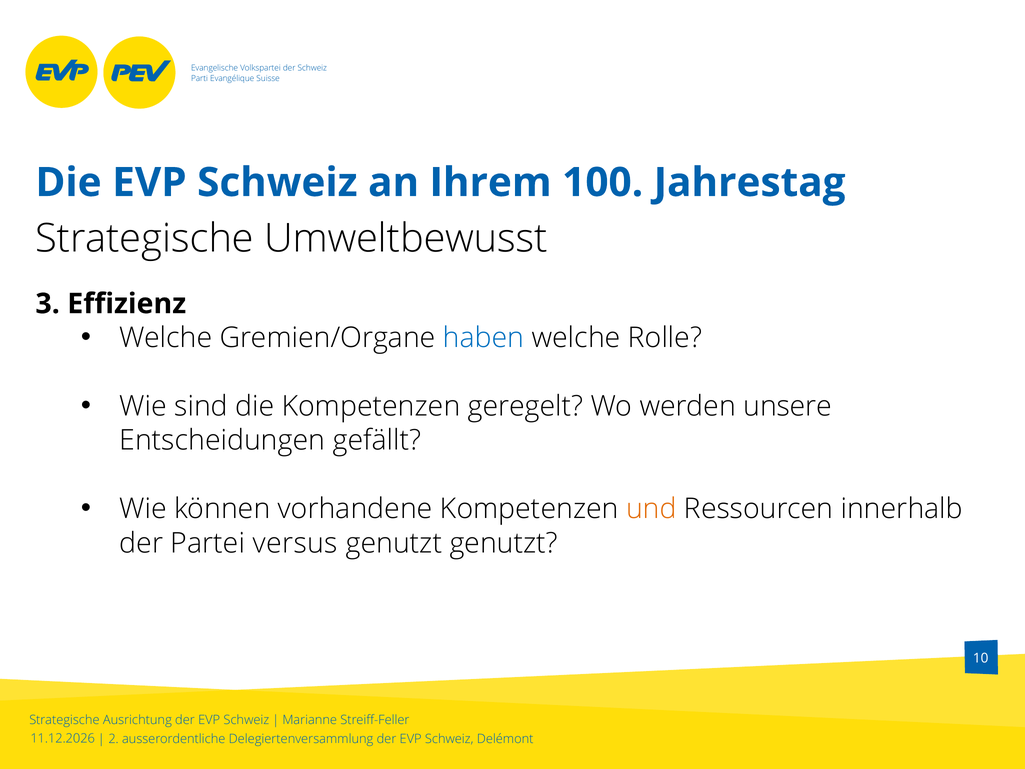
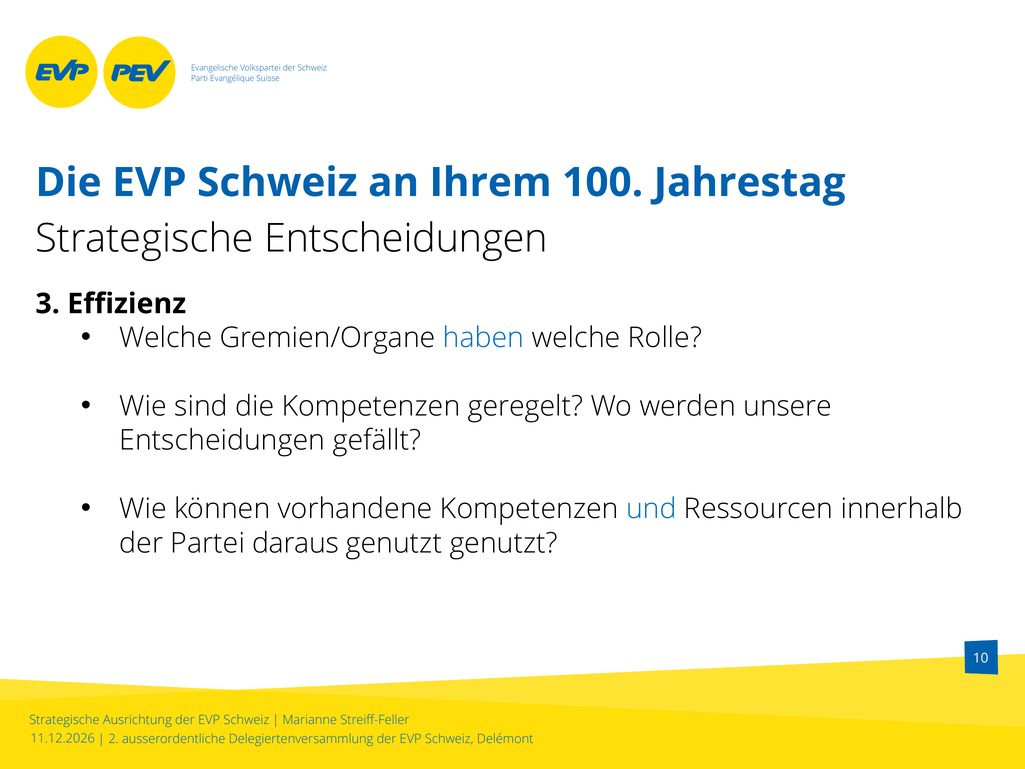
Strategische Umweltbewusst: Umweltbewusst -> Entscheidungen
und colour: orange -> blue
versus: versus -> daraus
